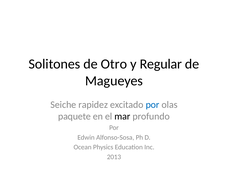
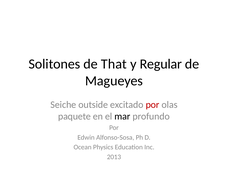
Otro: Otro -> That
rapidez: rapidez -> outside
por at (153, 105) colour: blue -> red
